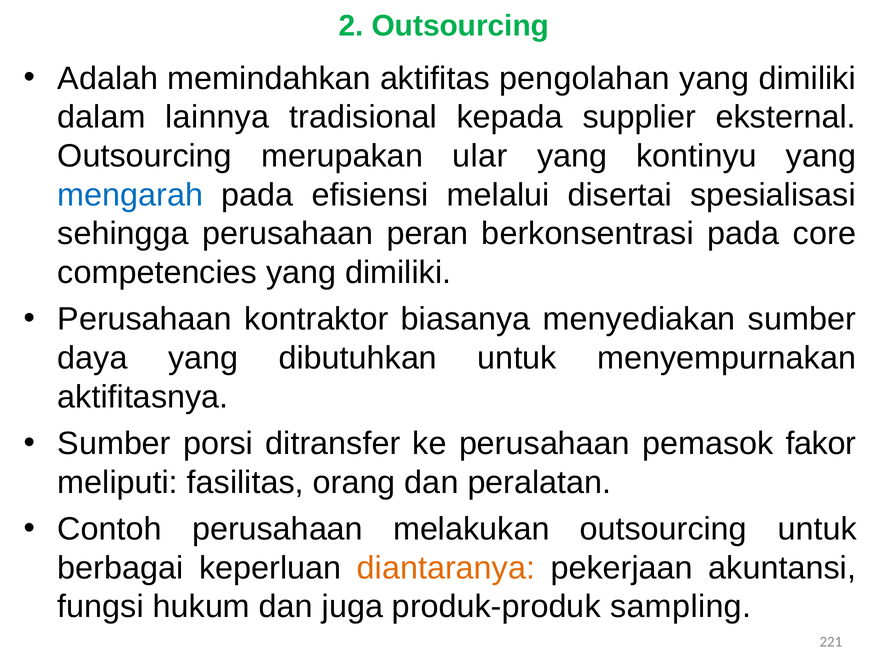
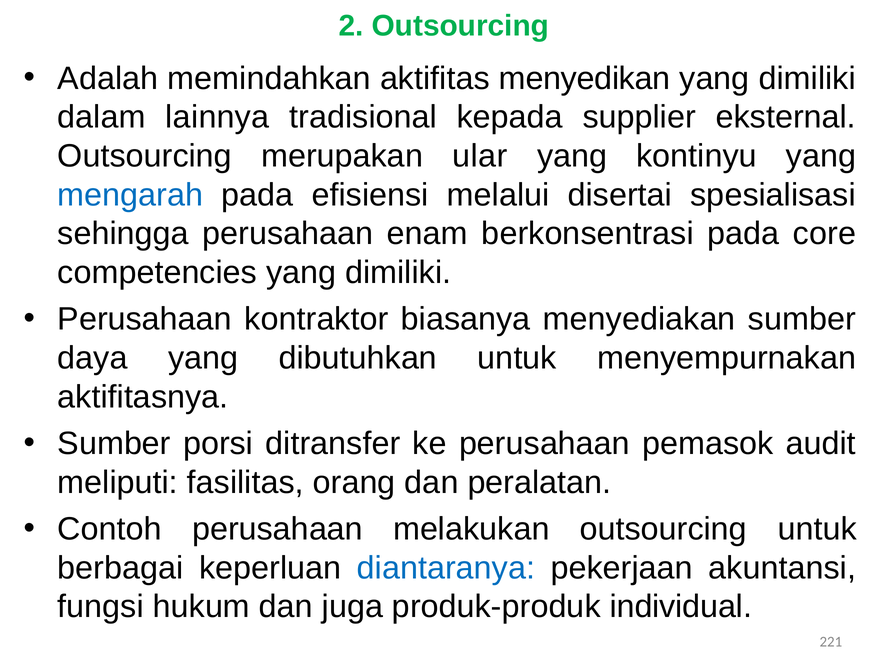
pengolahan: pengolahan -> menyedikan
peran: peran -> enam
fakor: fakor -> audit
diantaranya colour: orange -> blue
sampling: sampling -> individual
